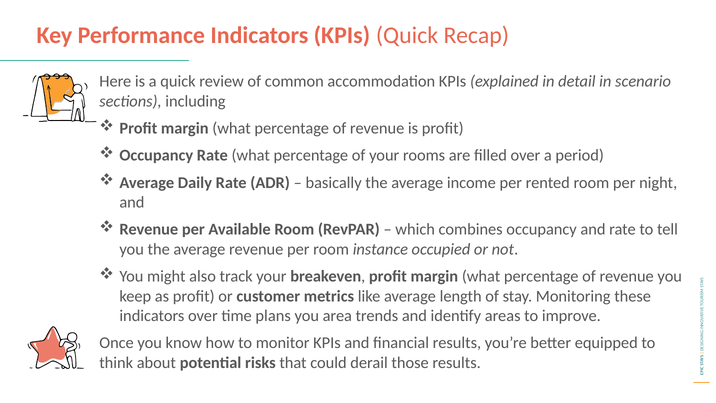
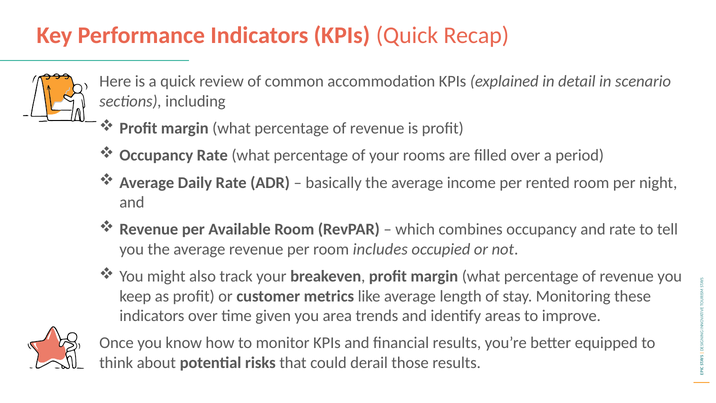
instance: instance -> includes
plans: plans -> given
